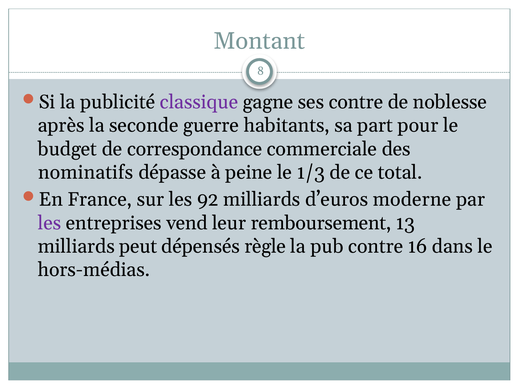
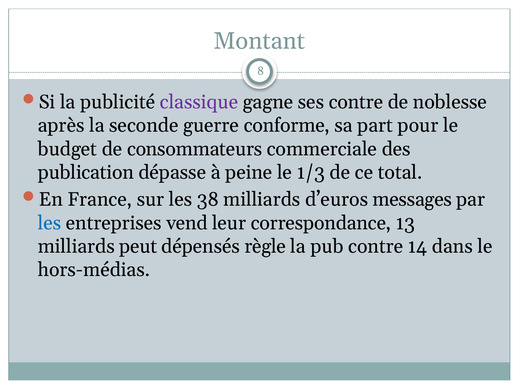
habitants: habitants -> conforme
correspondance: correspondance -> consommateurs
nominatifs: nominatifs -> publication
92: 92 -> 38
moderne: moderne -> messages
les at (49, 223) colour: purple -> blue
remboursement: remboursement -> correspondance
16: 16 -> 14
